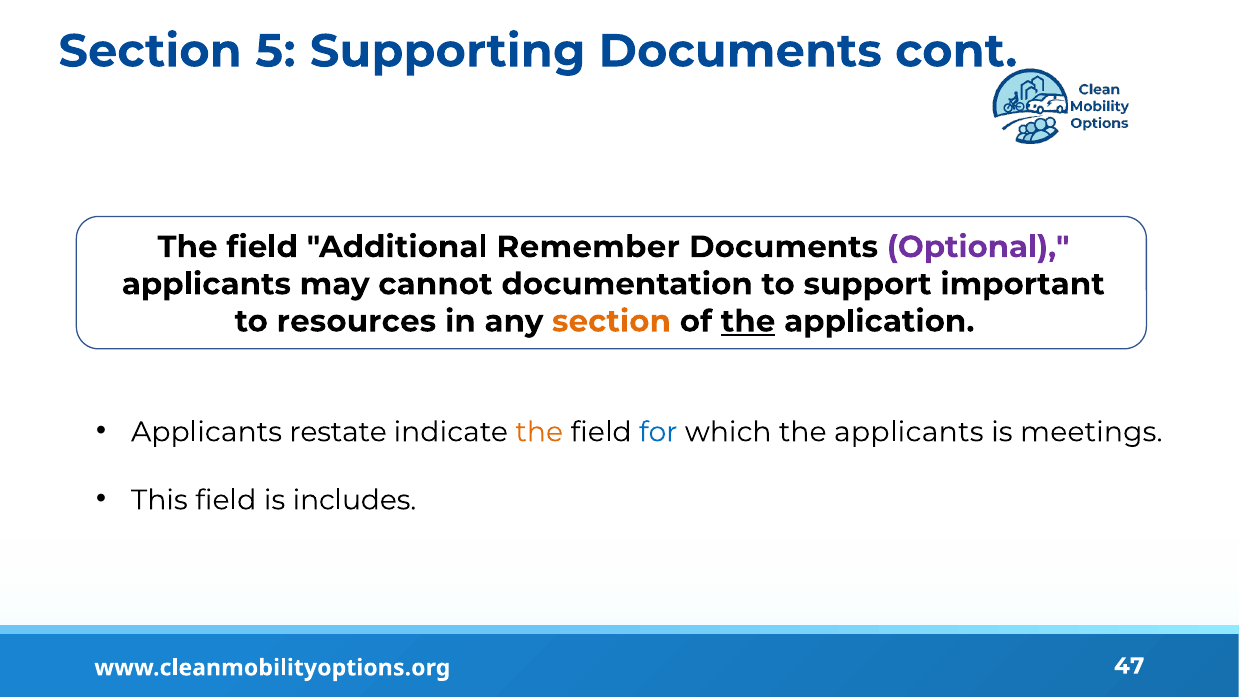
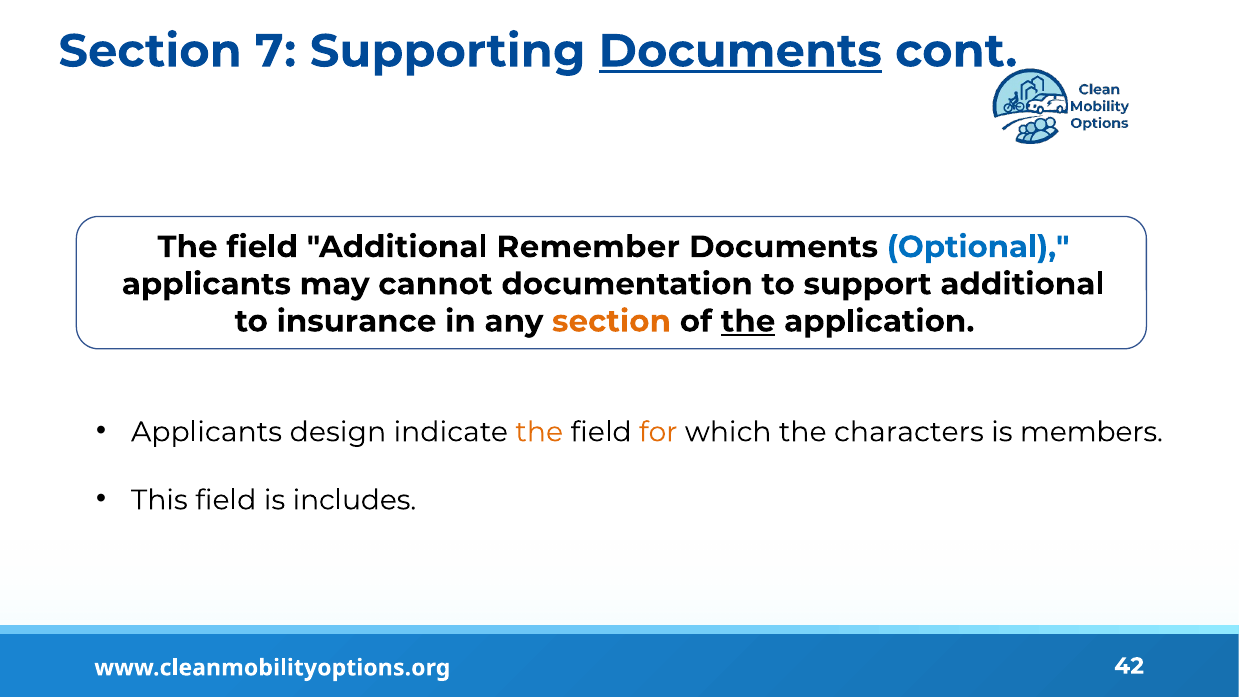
5: 5 -> 7
Documents at (740, 51) underline: none -> present
Optional colour: purple -> blue
support important: important -> additional
resources: resources -> insurance
restate: restate -> design
for colour: blue -> orange
the applicants: applicants -> characters
meetings: meetings -> members
47: 47 -> 42
